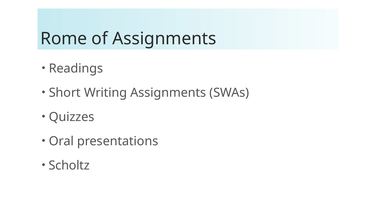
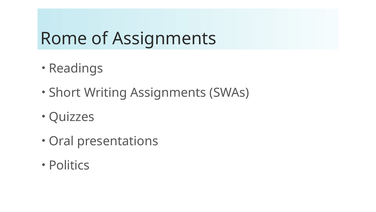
Scholtz: Scholtz -> Politics
